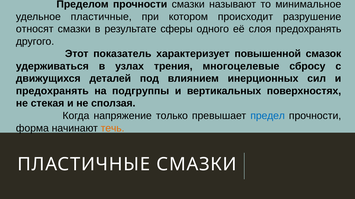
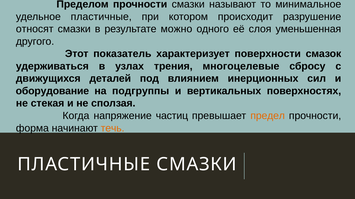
сферы: сферы -> можно
слоя предохранять: предохранять -> уменьшенная
повышенной: повышенной -> поверхности
предохранять at (52, 91): предохранять -> оборудование
только: только -> частиц
предел colour: blue -> orange
